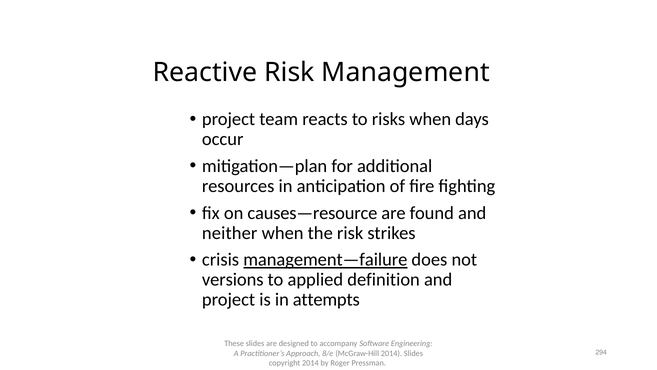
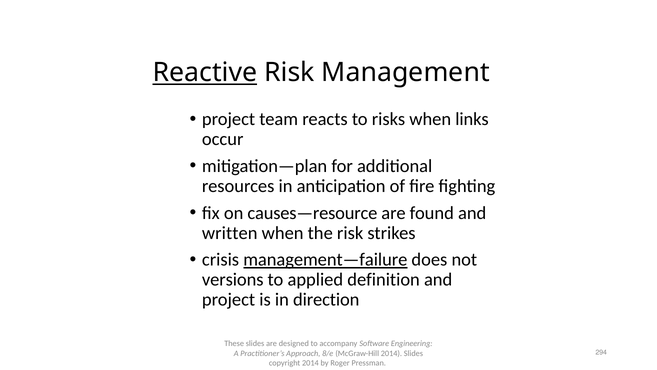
Reactive underline: none -> present
days: days -> links
neither: neither -> written
attempts: attempts -> direction
